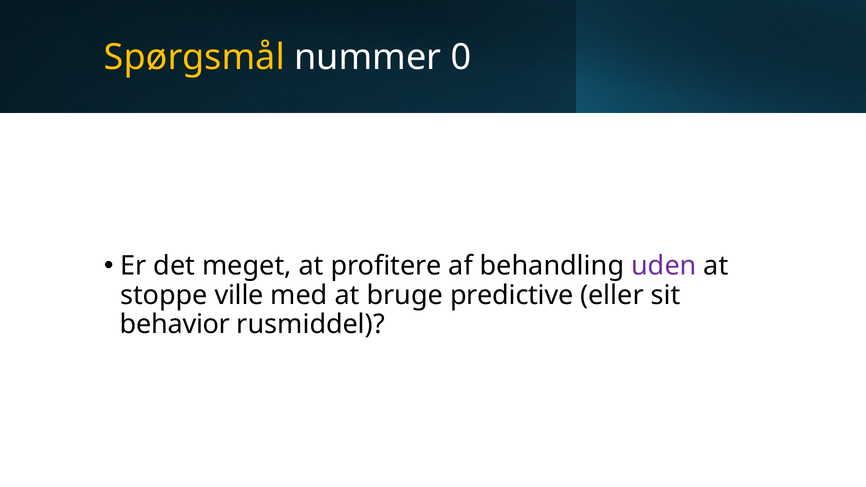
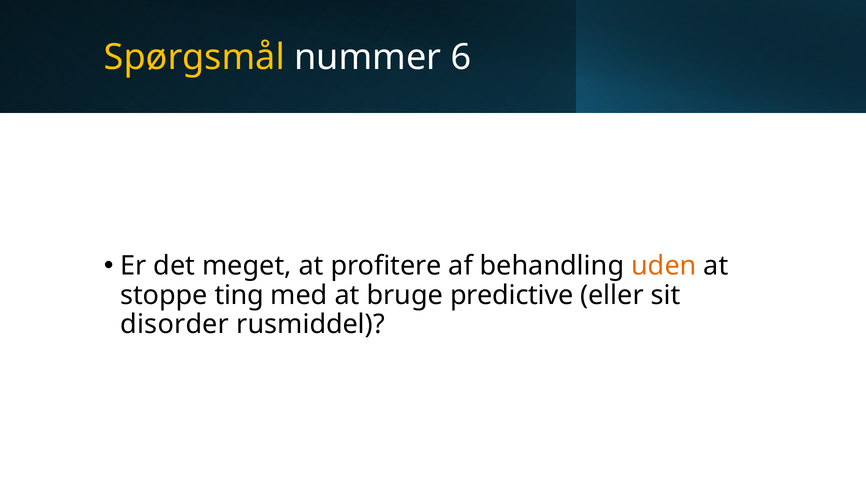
0: 0 -> 6
uden colour: purple -> orange
ville: ville -> ting
behavior: behavior -> disorder
